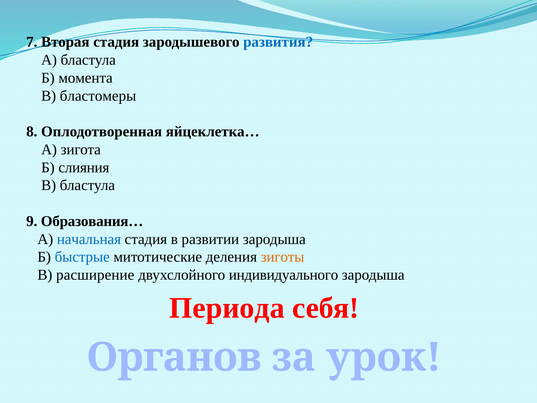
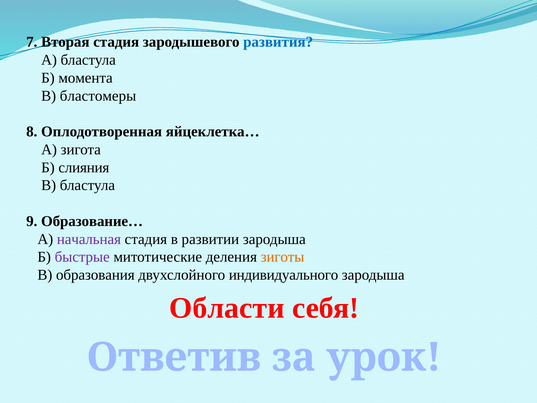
Образования…: Образования… -> Образование…
начальная colour: blue -> purple
быстрые colour: blue -> purple
расширение: расширение -> образования
Периода: Периода -> Области
Органов: Органов -> Ответив
